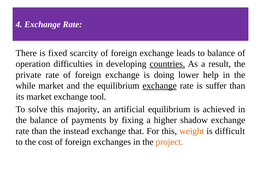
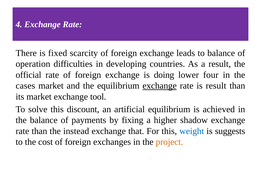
countries underline: present -> none
private: private -> official
help: help -> four
while: while -> cases
is suffer: suffer -> result
majority: majority -> discount
weight colour: orange -> blue
difficult: difficult -> suggests
